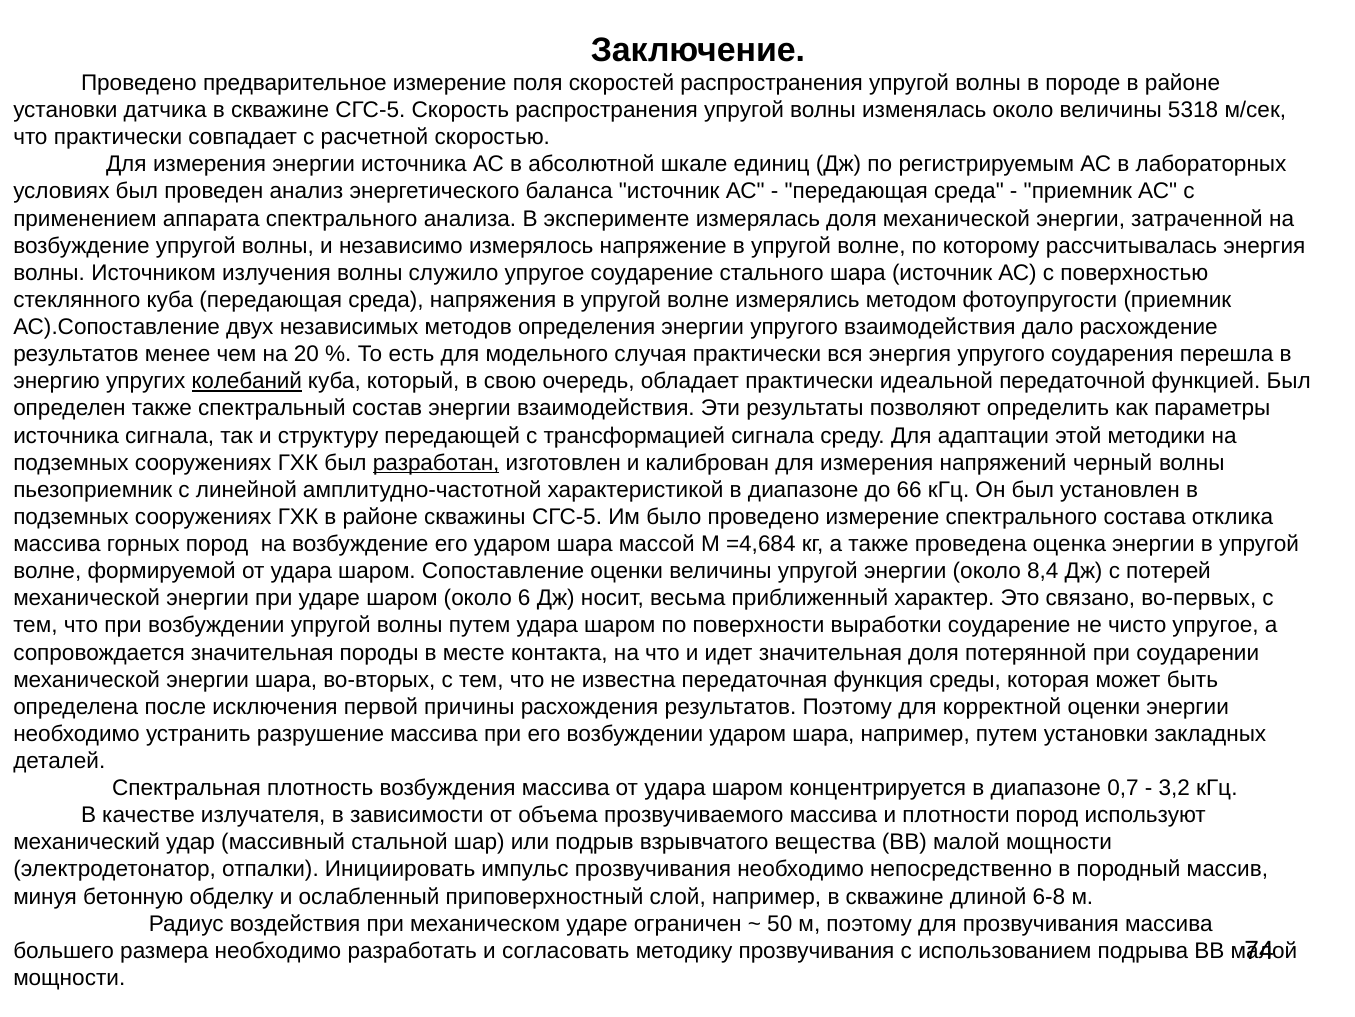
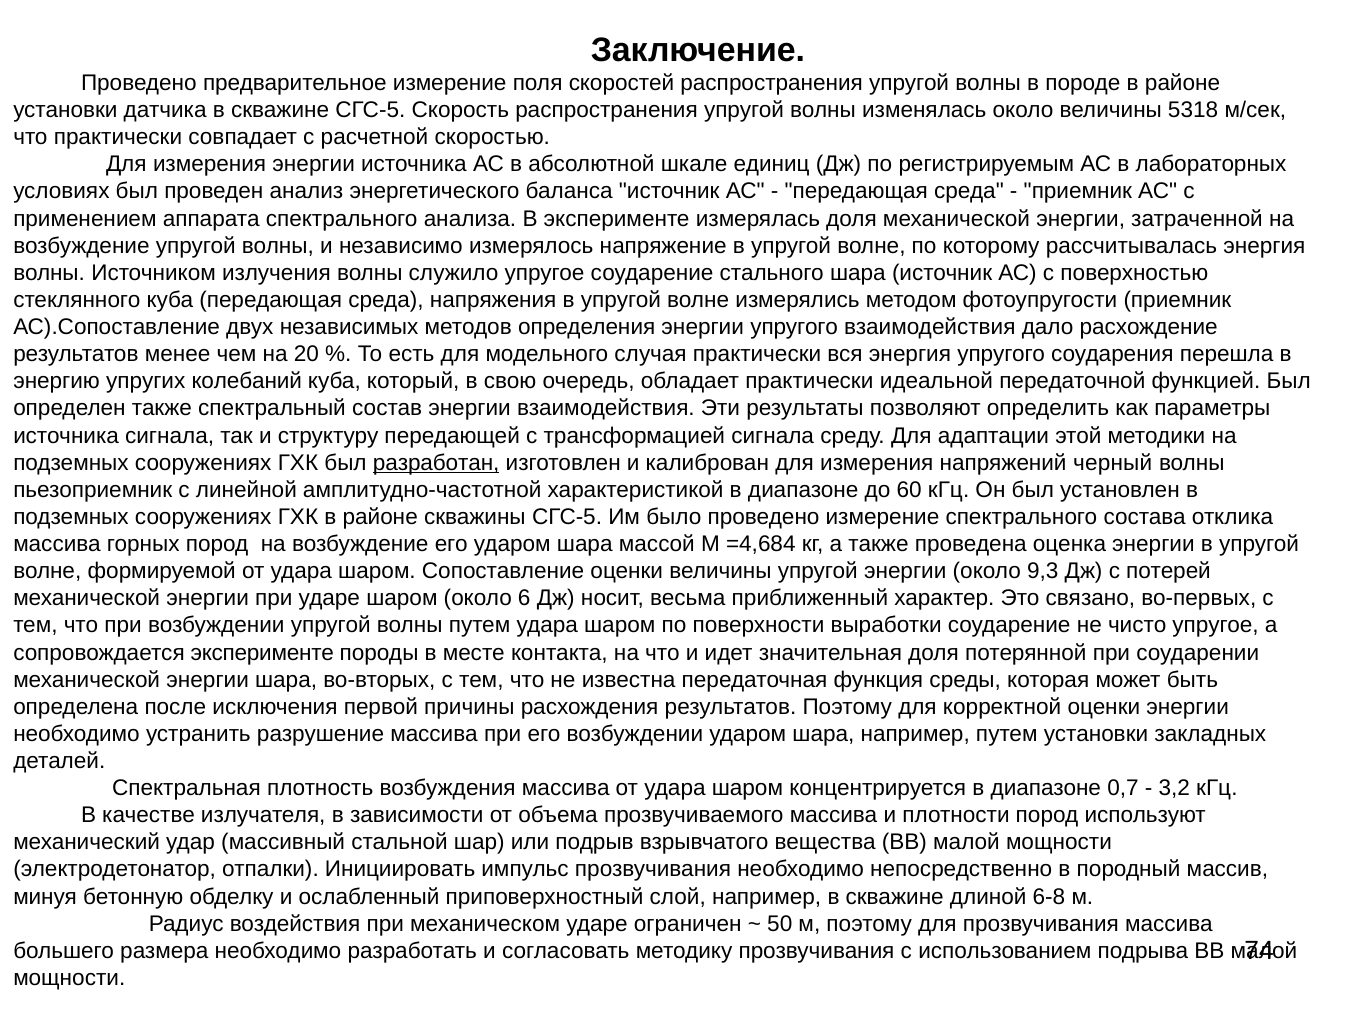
колебаний underline: present -> none
66: 66 -> 60
8,4: 8,4 -> 9,3
сопровождается значительная: значительная -> эксперименте
